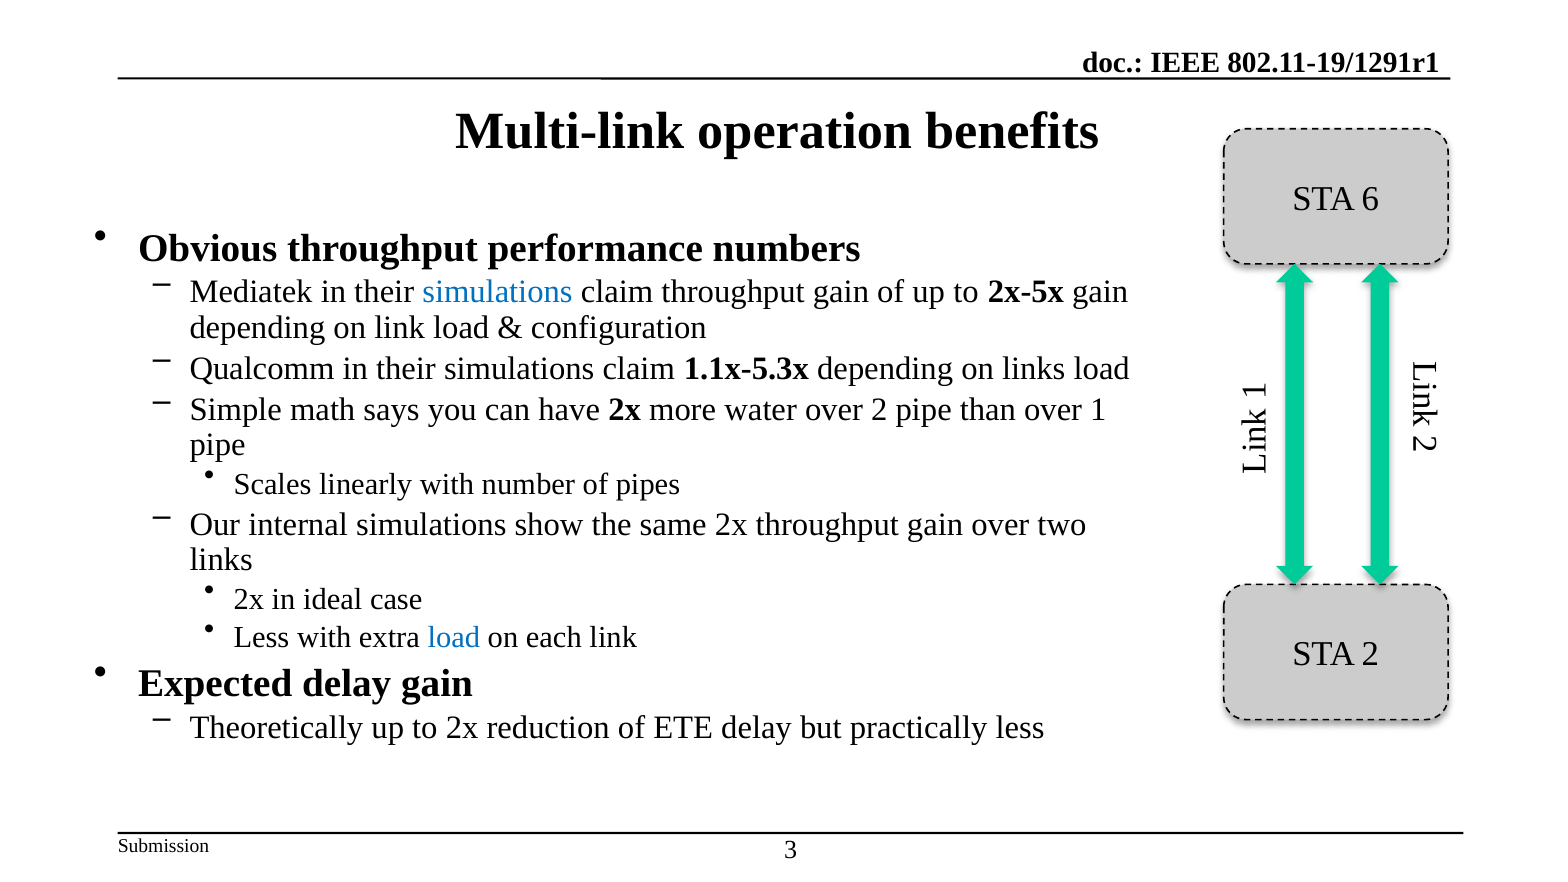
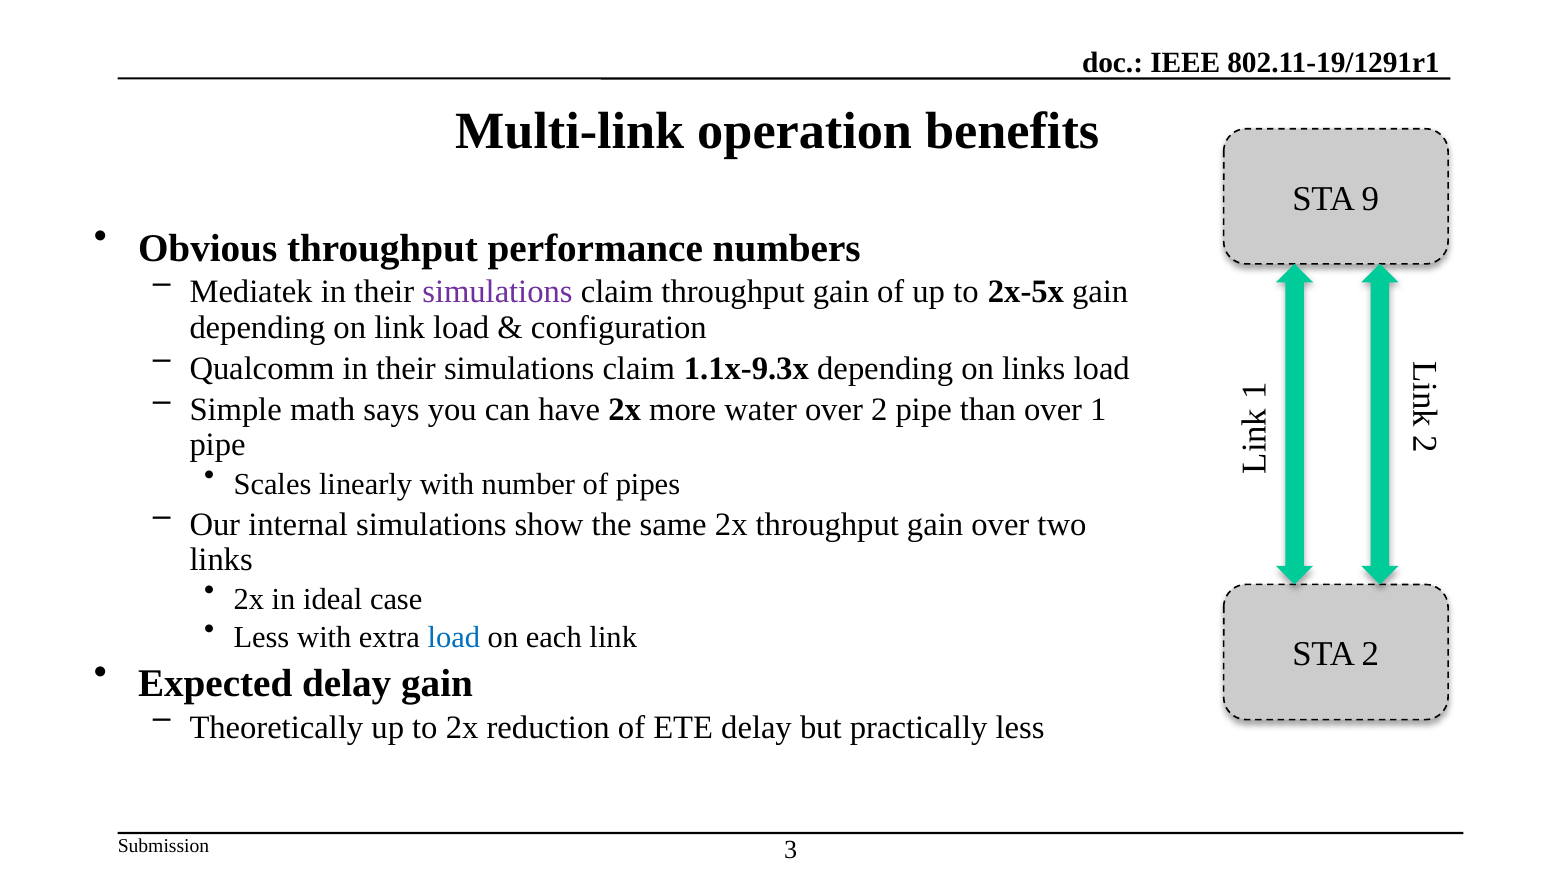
6: 6 -> 9
simulations at (497, 292) colour: blue -> purple
1.1x-5.3x: 1.1x-5.3x -> 1.1x-9.3x
